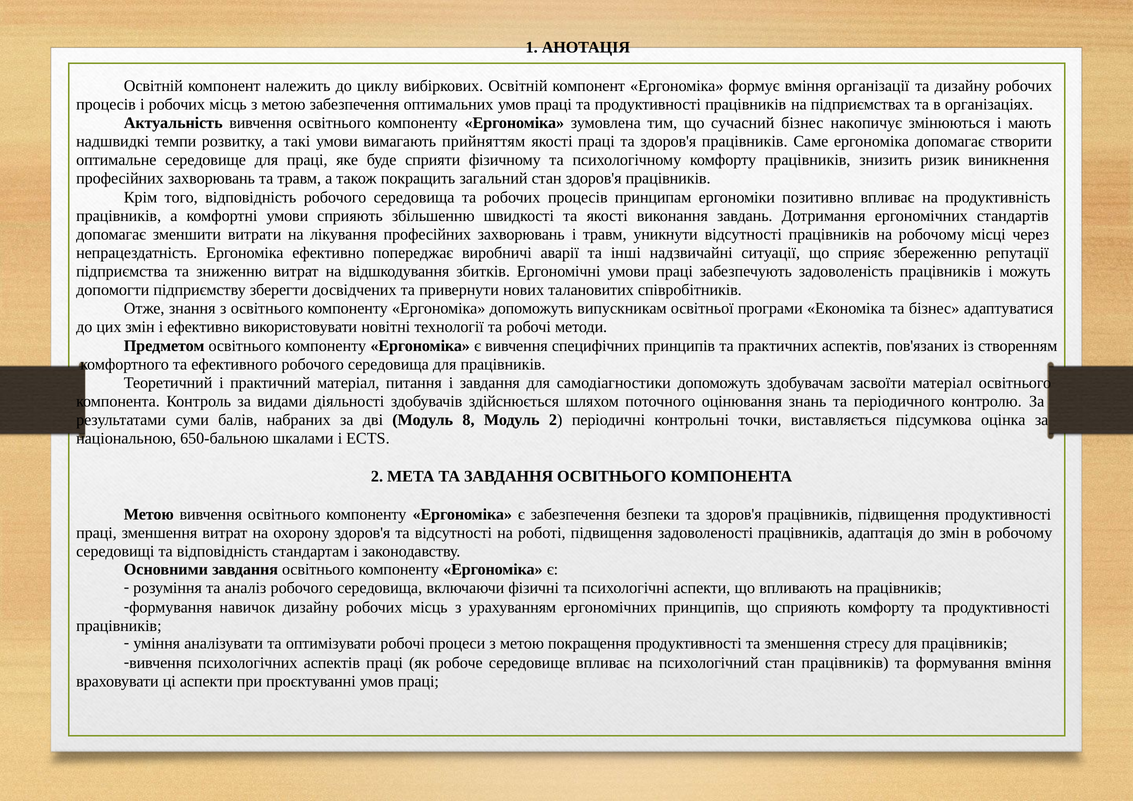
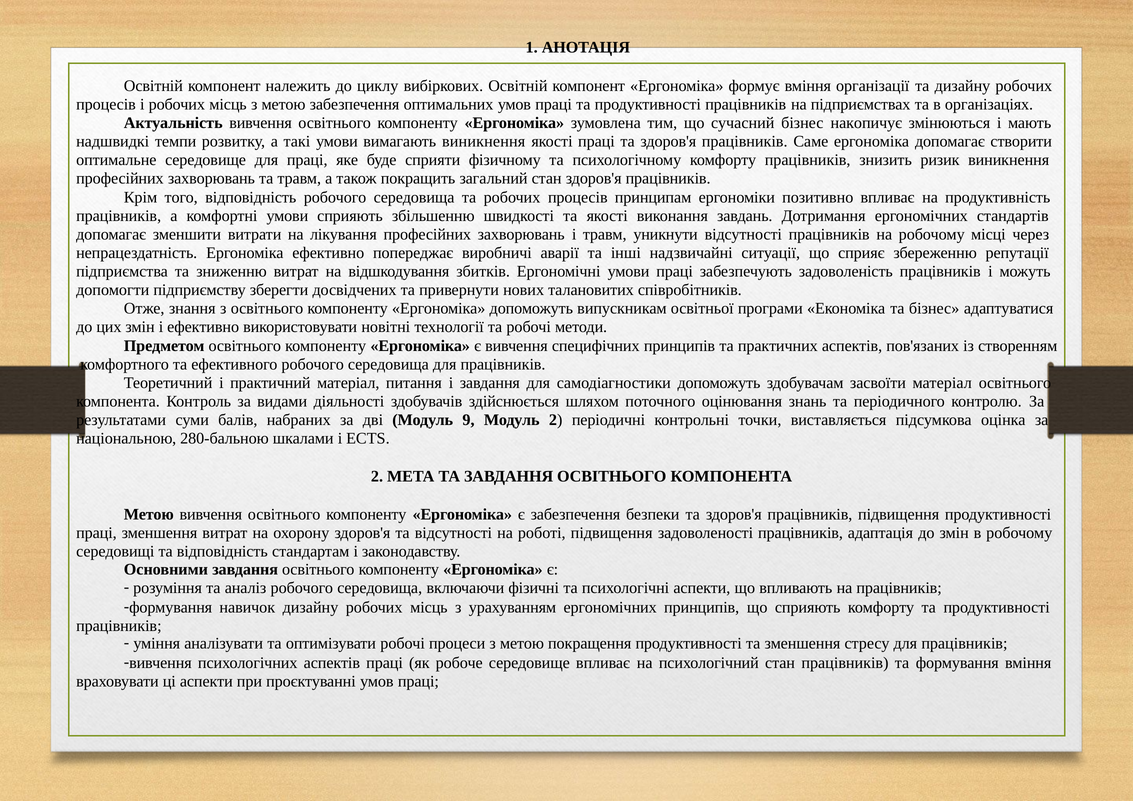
вимагають прийняттям: прийняттям -> виникнення
8: 8 -> 9
650-бальною: 650-бальною -> 280-бальною
